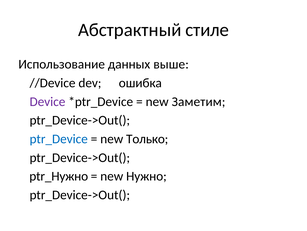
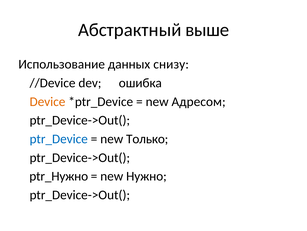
стиле: стиле -> выше
выше: выше -> снизу
Device colour: purple -> orange
Заметим: Заметим -> Адресом
